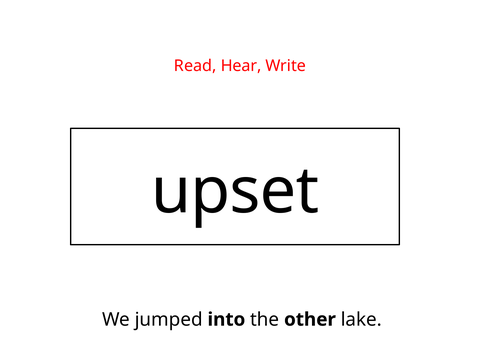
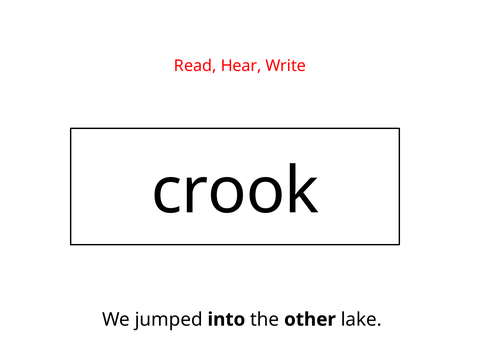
upset: upset -> crook
